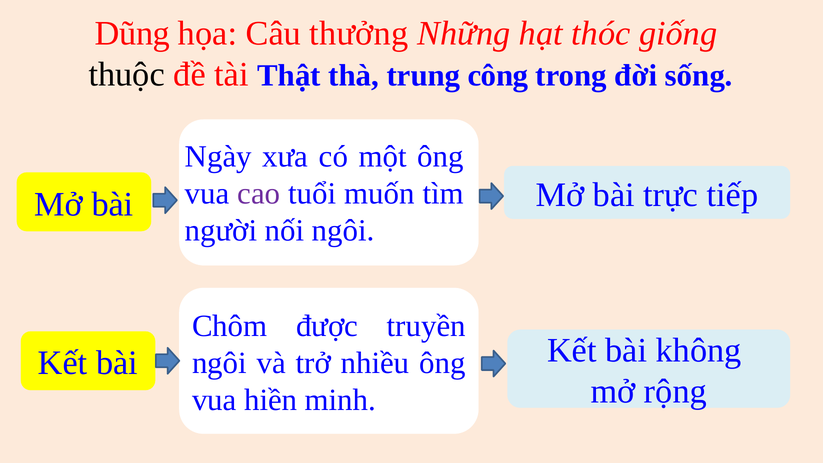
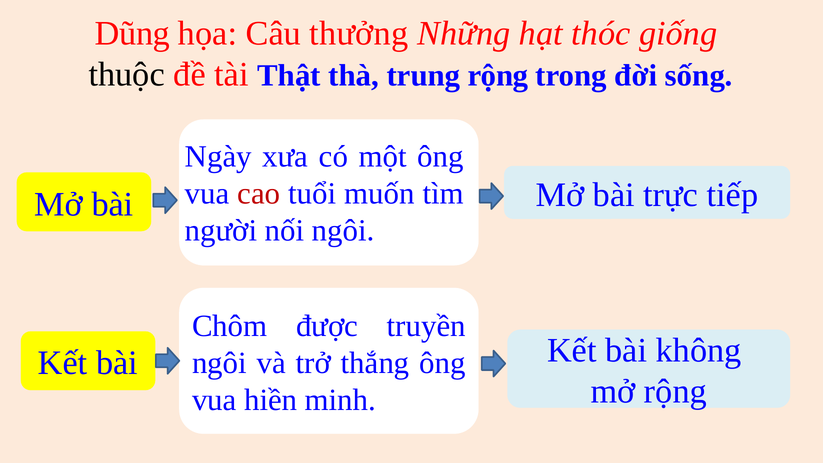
trung công: công -> rộng
cao colour: purple -> red
nhiều: nhiều -> thắng
